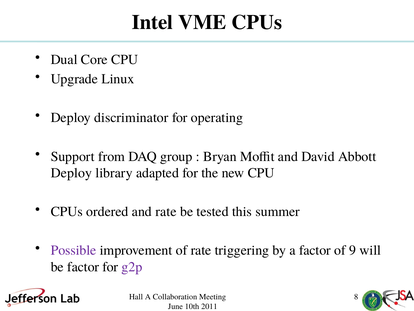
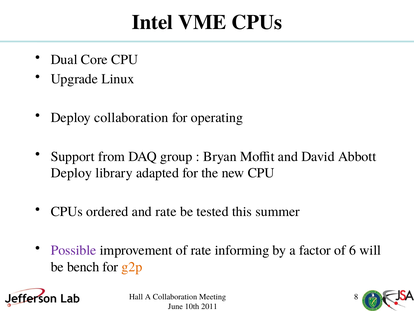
Deploy discriminator: discriminator -> collaboration
triggering: triggering -> informing
9: 9 -> 6
be factor: factor -> bench
g2p colour: purple -> orange
